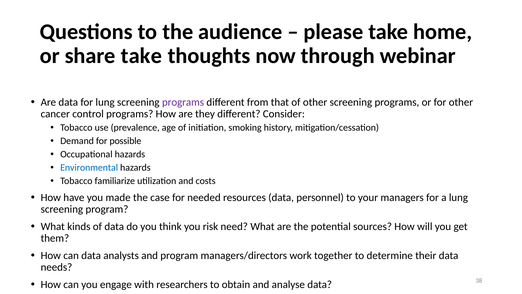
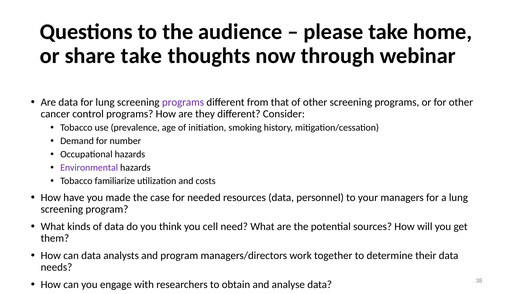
possible: possible -> number
Environmental colour: blue -> purple
risk: risk -> cell
